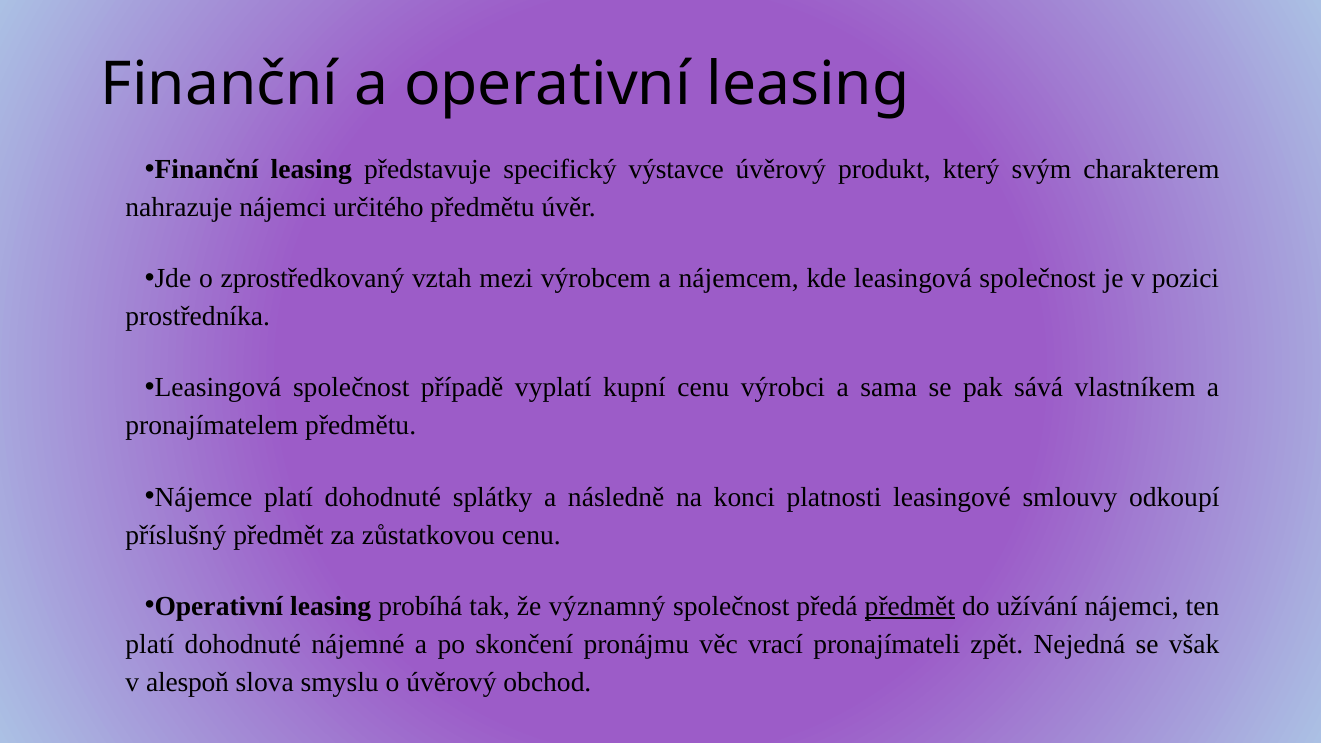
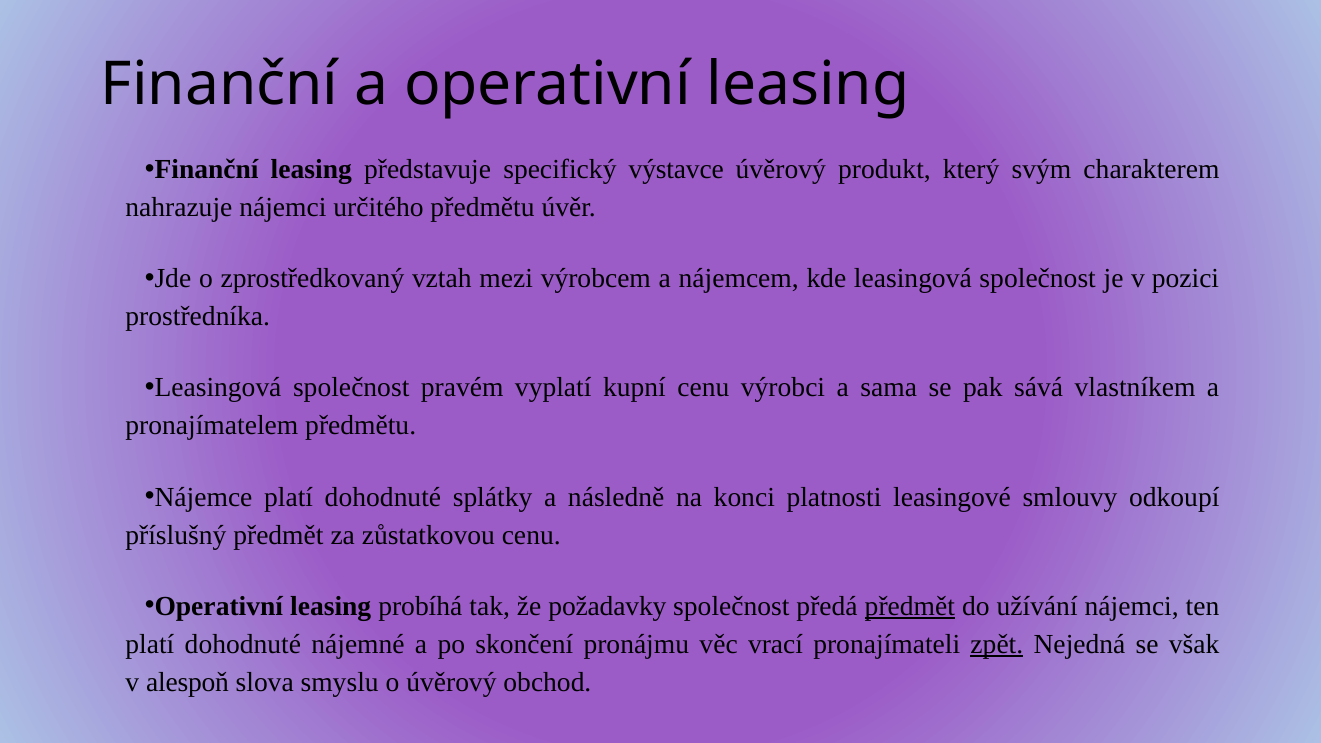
případě: případě -> pravém
významný: významný -> požadavky
zpět underline: none -> present
